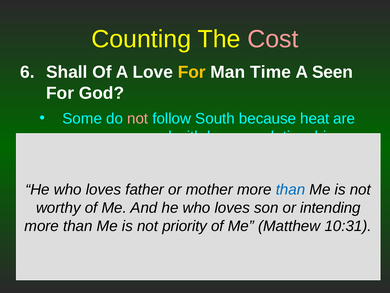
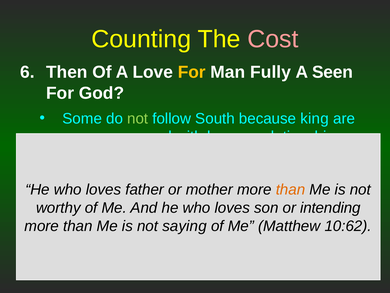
Shall: Shall -> Then
Time: Time -> Fully
not at (138, 118) colour: pink -> light green
heat: heat -> king
than at (291, 189) colour: blue -> orange
priority: priority -> saying
10:31: 10:31 -> 10:62
